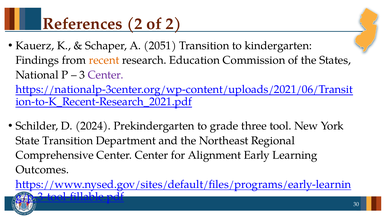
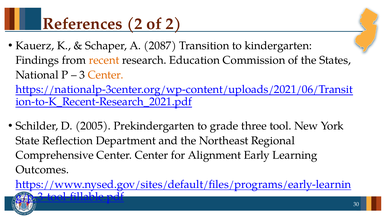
2051: 2051 -> 2087
Center at (106, 75) colour: purple -> orange
2024: 2024 -> 2005
State Transition: Transition -> Reflection
